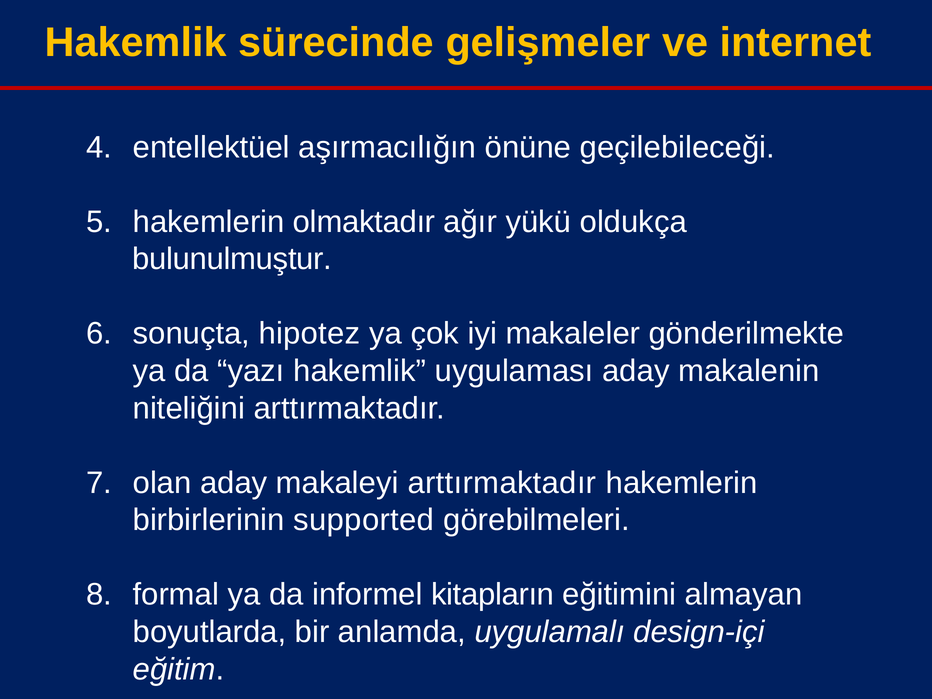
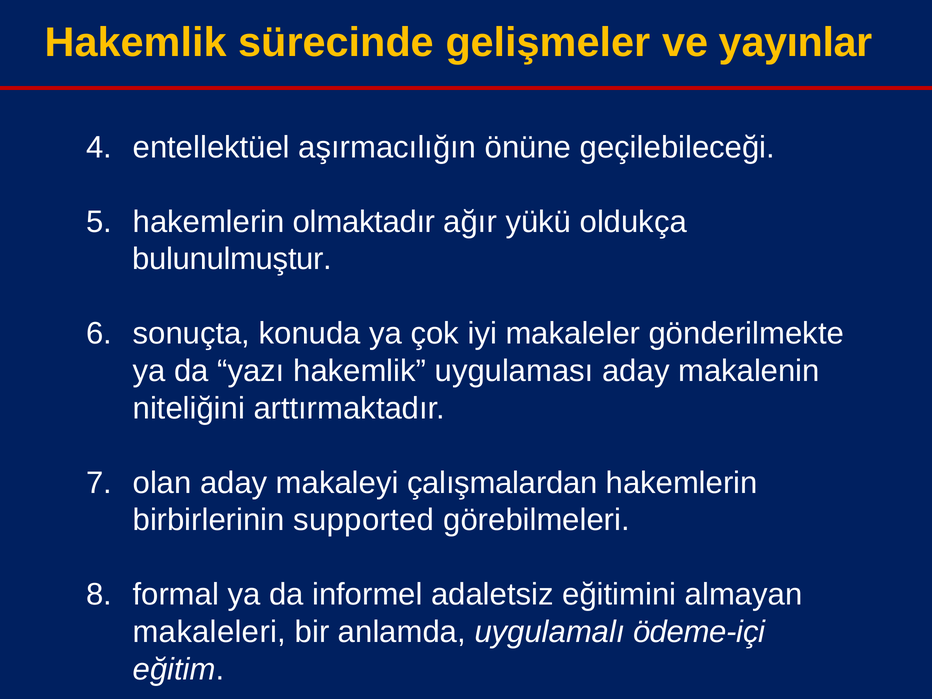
internet: internet -> yayınlar
hipotez: hipotez -> konuda
makaleyi arttırmaktadır: arttırmaktadır -> çalışmalardan
kitapların: kitapların -> adaletsiz
boyutlarda: boyutlarda -> makaleleri
design-içi: design-içi -> ödeme-içi
